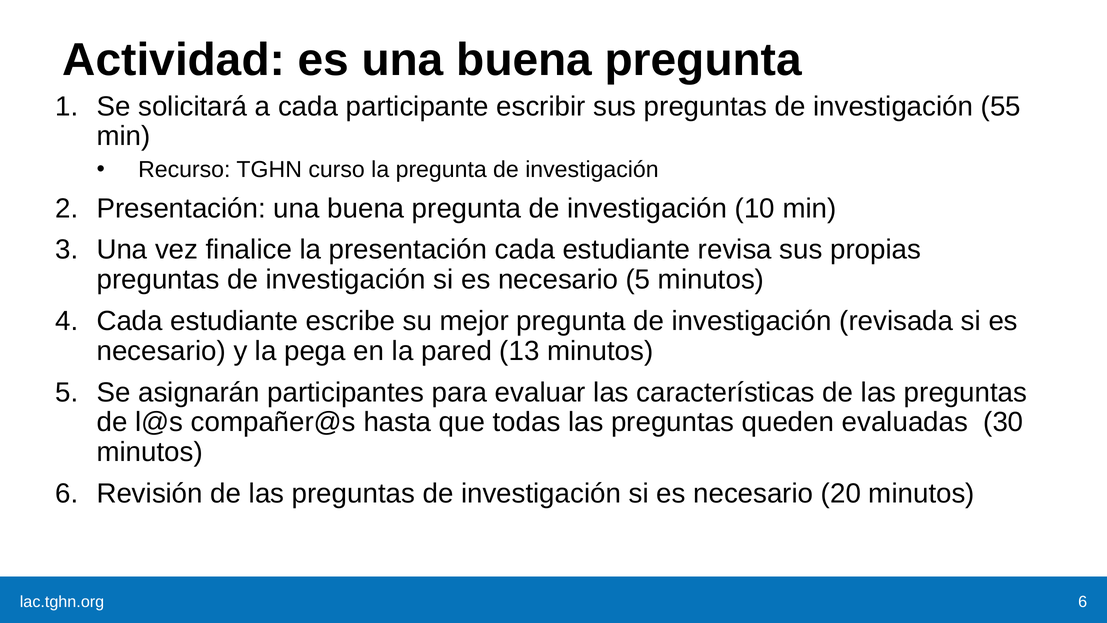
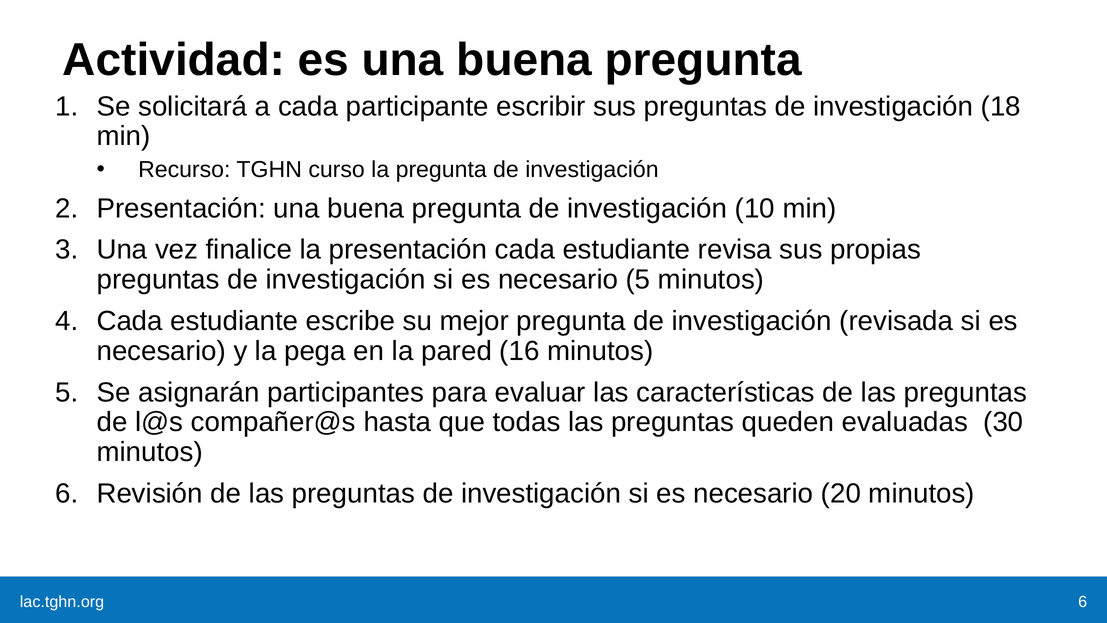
55: 55 -> 18
13: 13 -> 16
